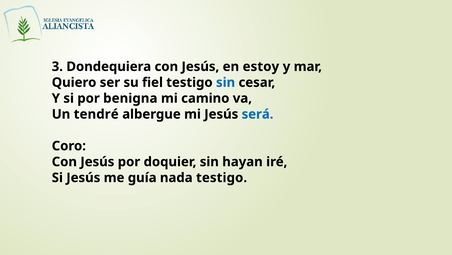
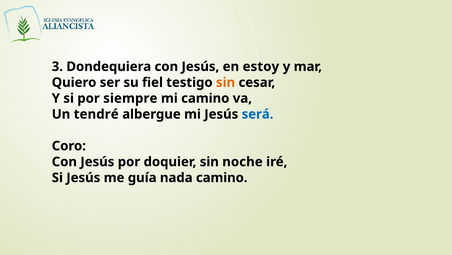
sin at (226, 82) colour: blue -> orange
benigna: benigna -> siempre
hayan: hayan -> noche
nada testigo: testigo -> camino
